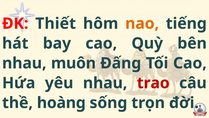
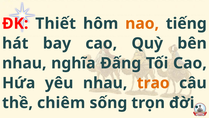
muôn: muôn -> nghĩa
trao colour: red -> orange
hoàng: hoàng -> chiêm
